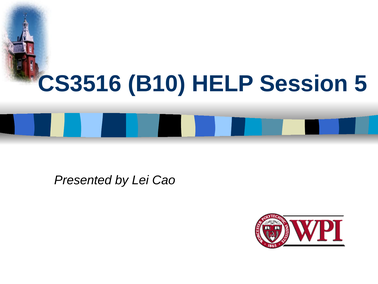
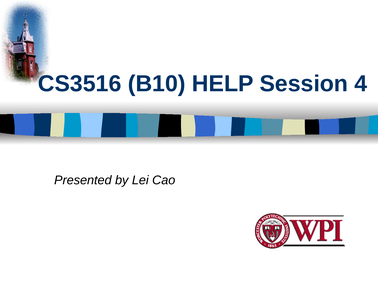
5: 5 -> 4
